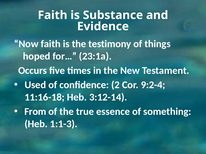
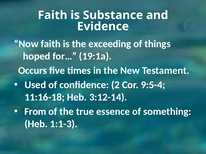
testimony: testimony -> exceeding
23:1a: 23:1a -> 19:1a
9:2-4: 9:2-4 -> 9:5-4
